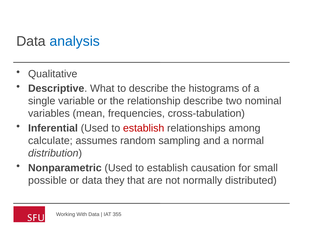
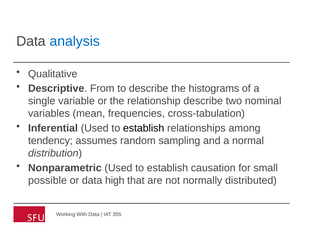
What: What -> From
establish at (144, 128) colour: red -> black
calculate: calculate -> tendency
they: they -> high
